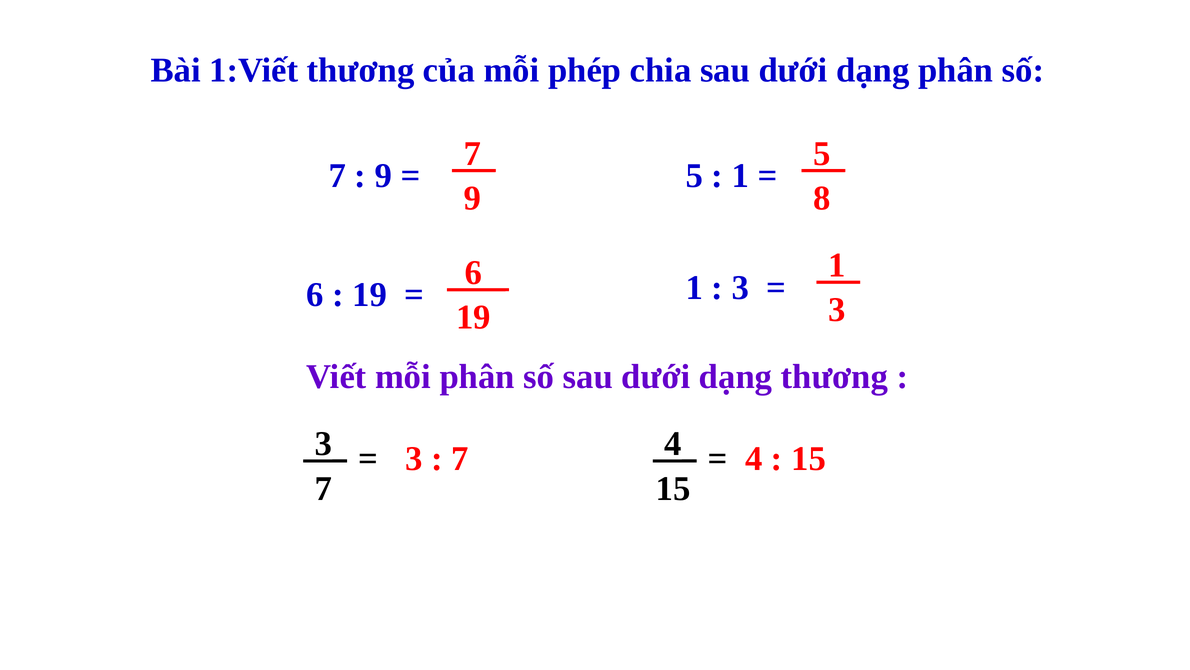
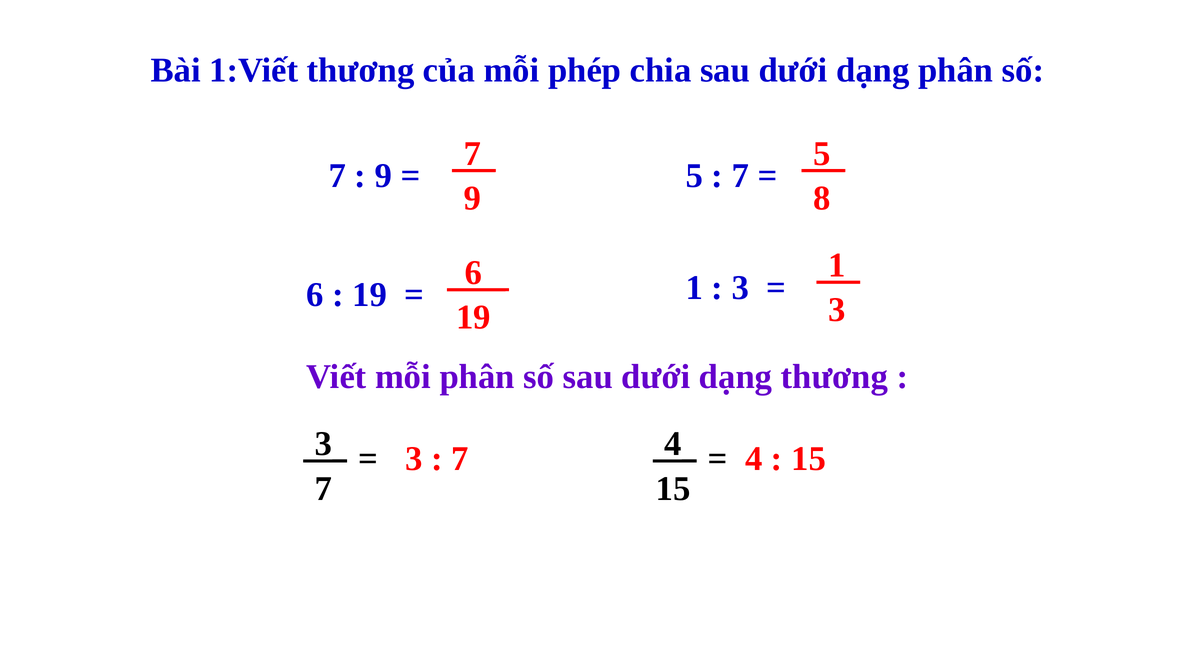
1 at (740, 176): 1 -> 7
